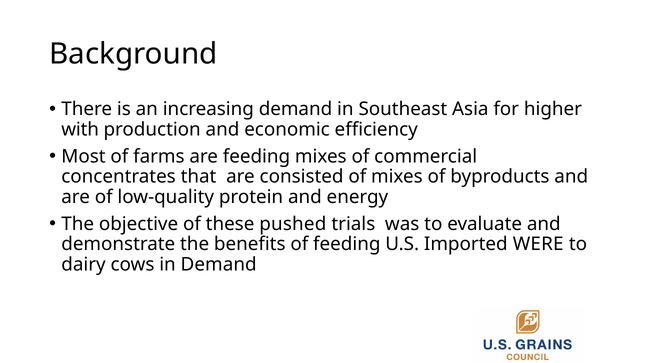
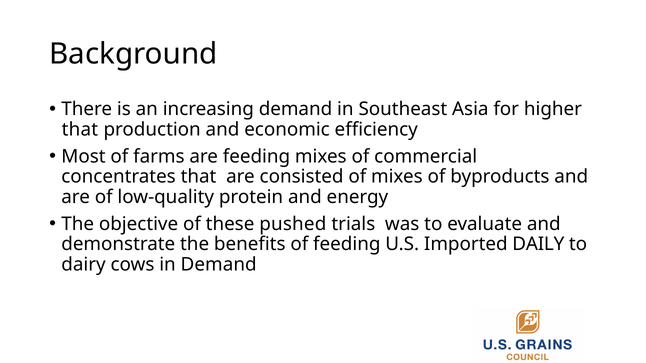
with at (80, 129): with -> that
WERE: WERE -> DAILY
